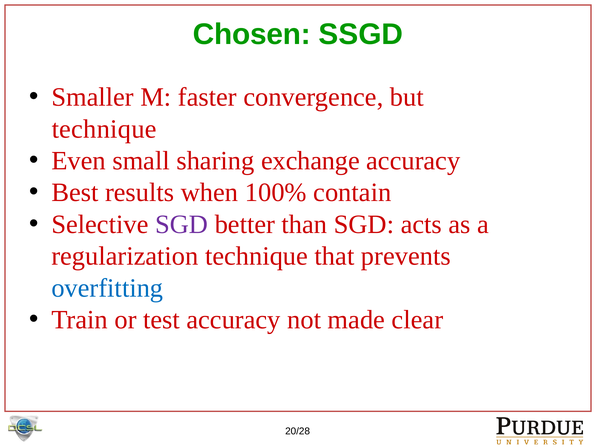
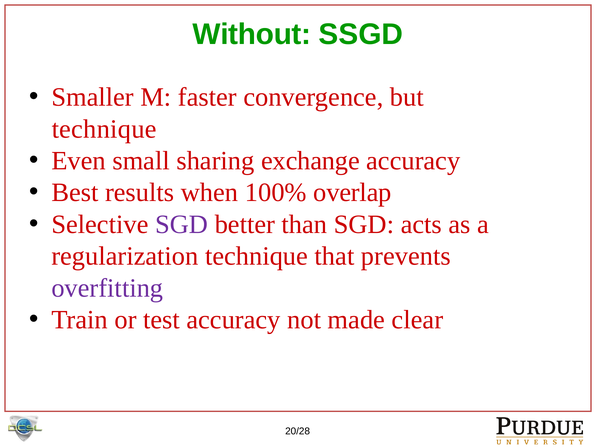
Chosen: Chosen -> Without
contain: contain -> overlap
overfitting colour: blue -> purple
